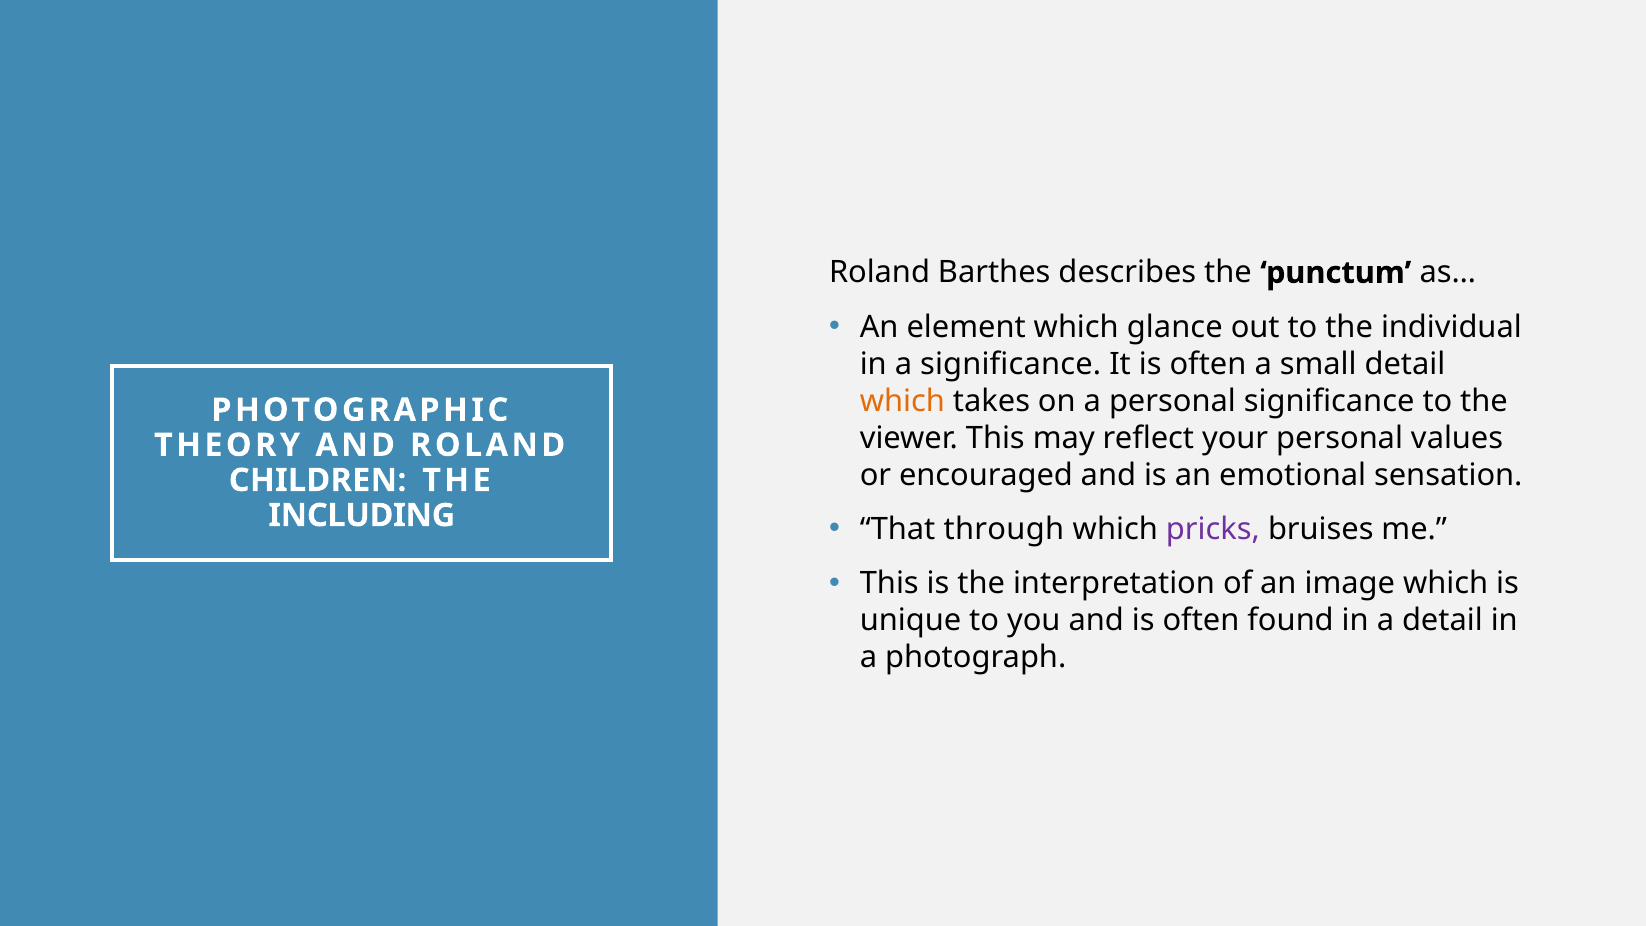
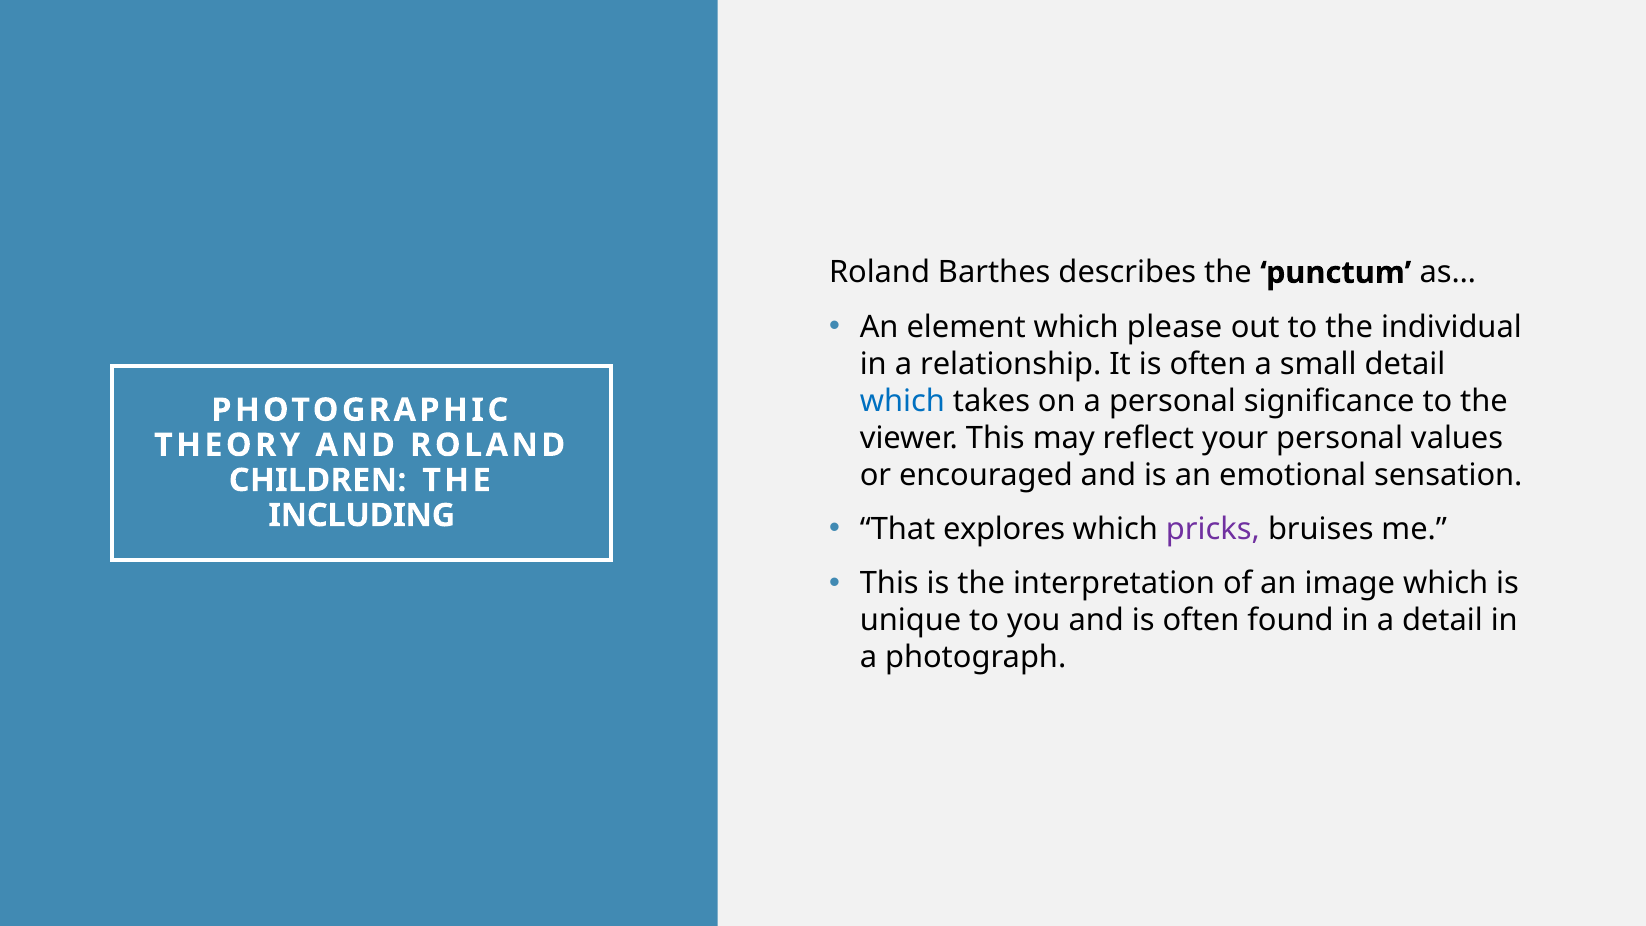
glance: glance -> please
a significance: significance -> relationship
which at (902, 401) colour: orange -> blue
through: through -> explores
